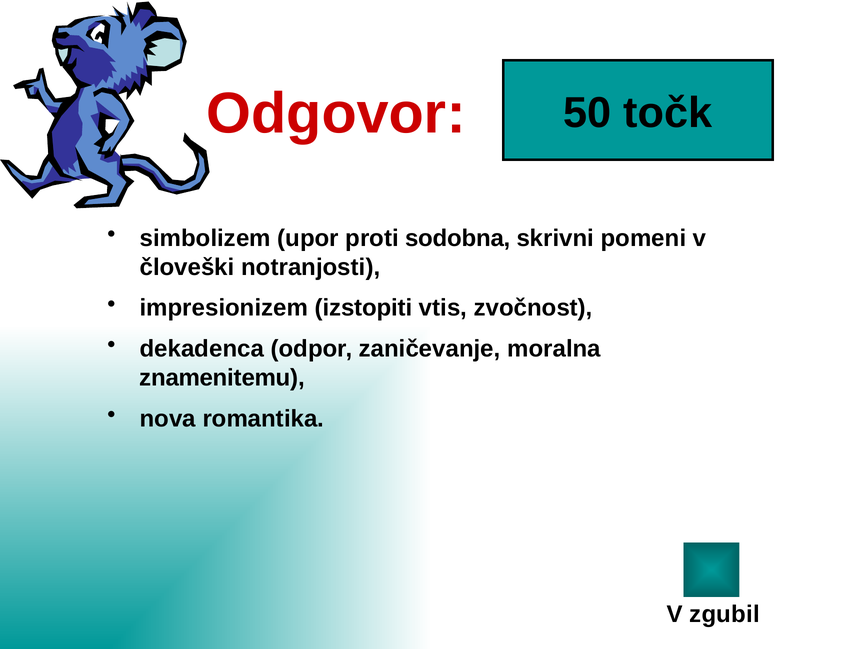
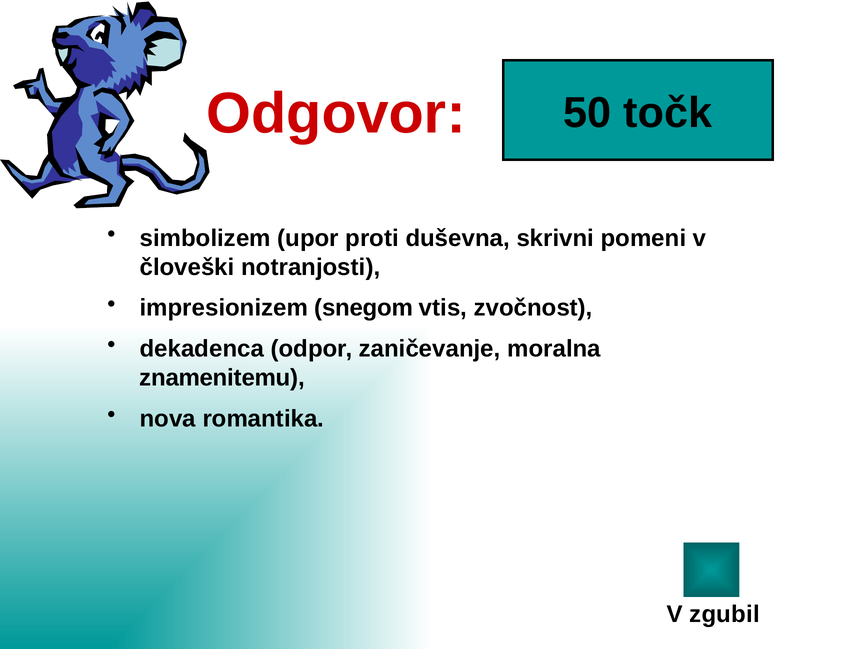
sodobna: sodobna -> duševna
izstopiti: izstopiti -> snegom
